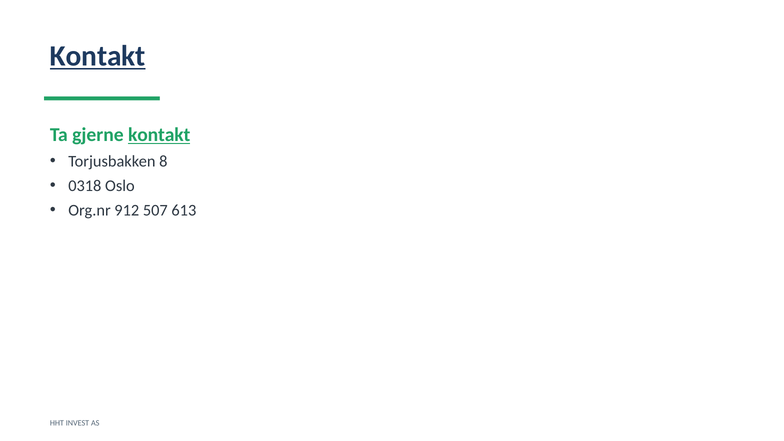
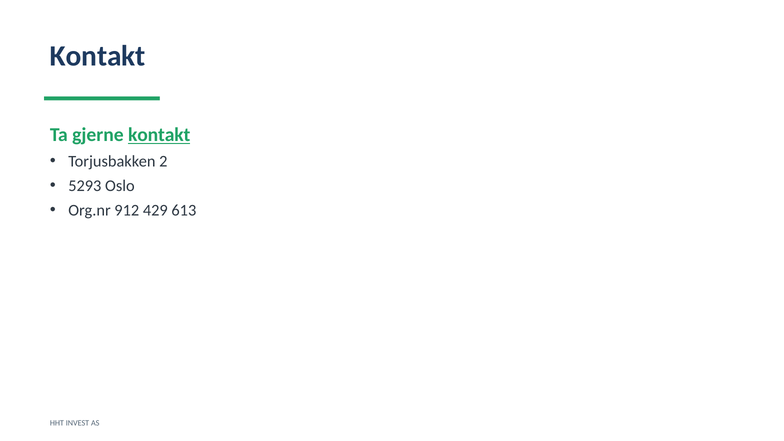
Kontakt at (98, 56) underline: present -> none
8: 8 -> 2
0318: 0318 -> 5293
507: 507 -> 429
